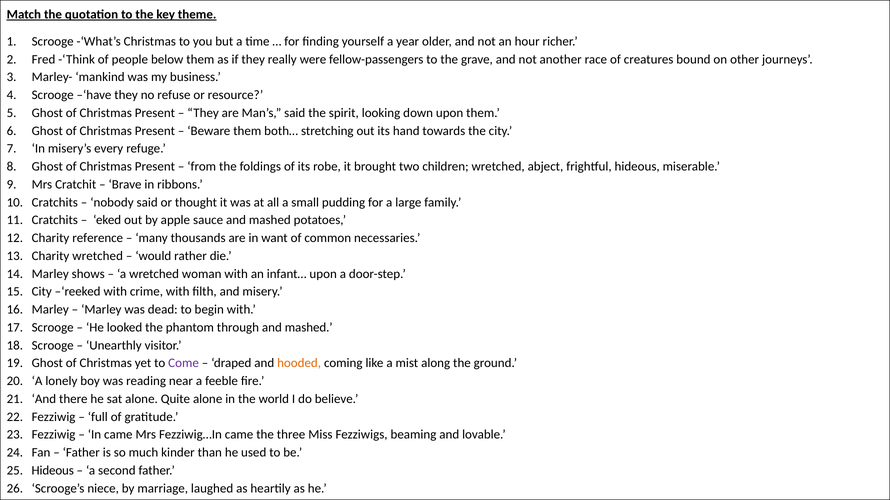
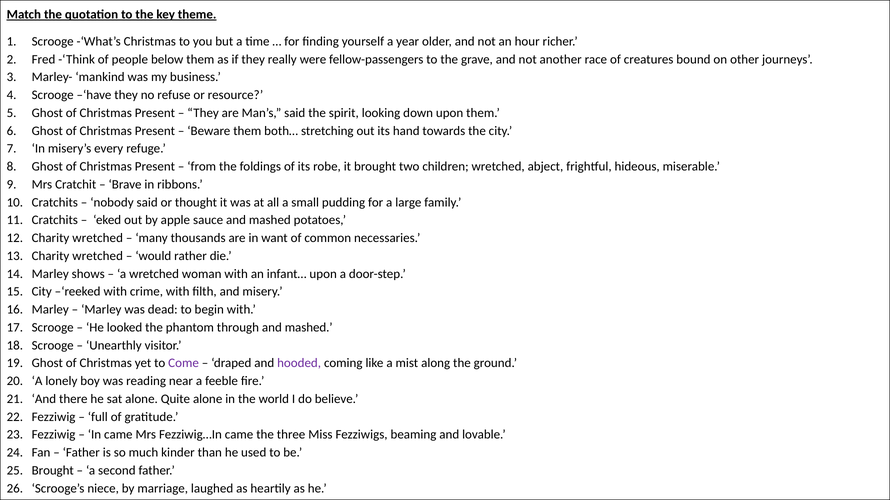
reference at (98, 238): reference -> wretched
hooded colour: orange -> purple
Hideous at (53, 471): Hideous -> Brought
